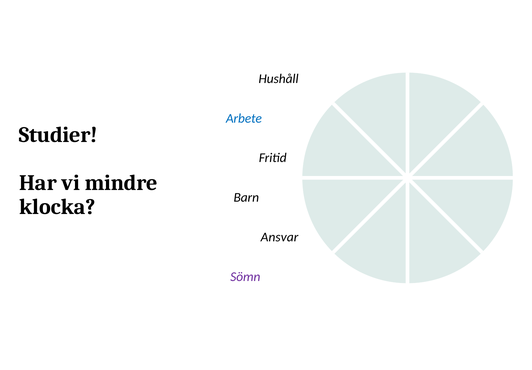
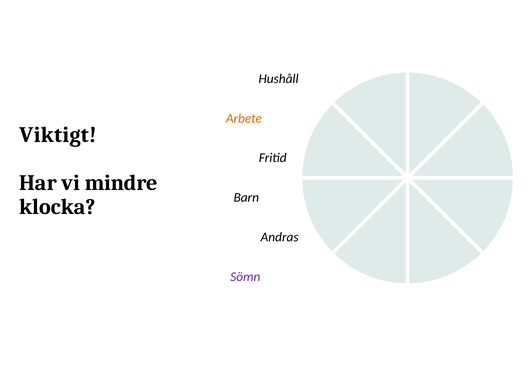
Arbete colour: blue -> orange
Studier: Studier -> Viktigt
Ansvar: Ansvar -> Andras
